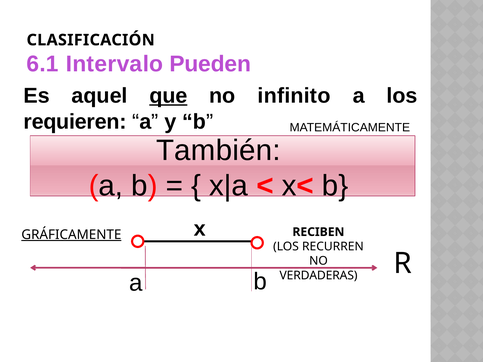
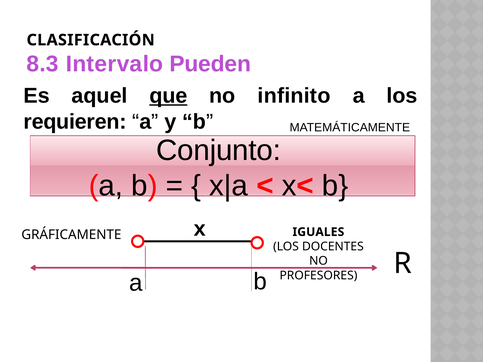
6.1: 6.1 -> 8.3
También: También -> Conjunto
RECIBEN: RECIBEN -> IGUALES
GRÁFICAMENTE underline: present -> none
RECURREN: RECURREN -> DOCENTES
VERDADERAS: VERDADERAS -> PROFESORES
